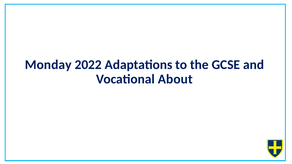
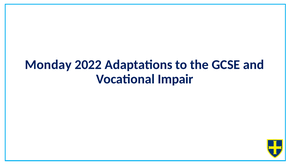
About: About -> Impair
